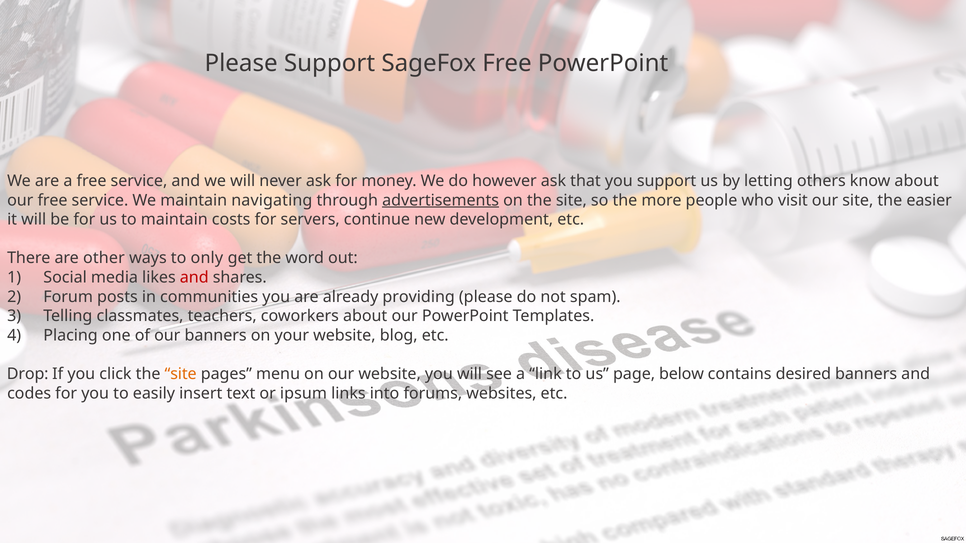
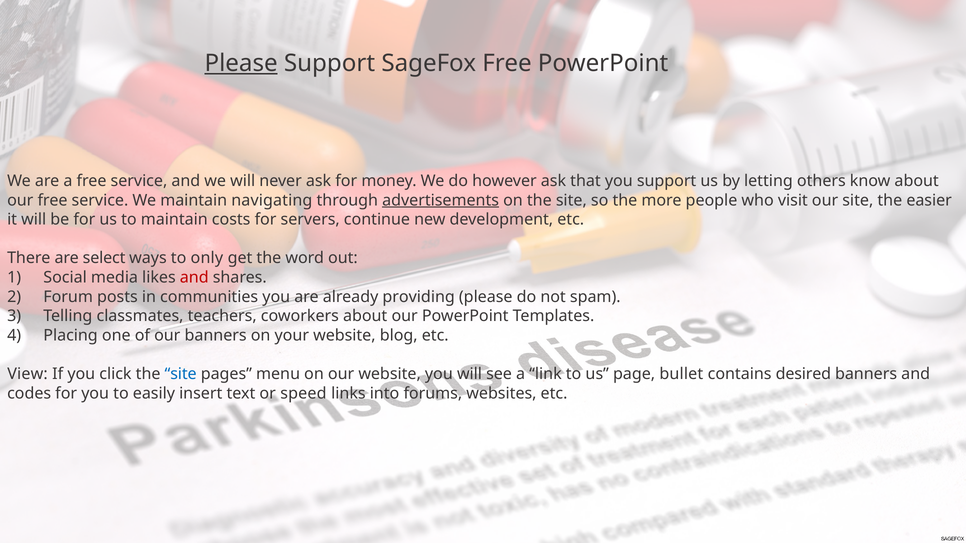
Please at (241, 63) underline: none -> present
other: other -> select
Drop: Drop -> View
site at (181, 374) colour: orange -> blue
below: below -> bullet
ipsum: ipsum -> speed
